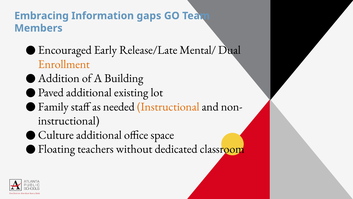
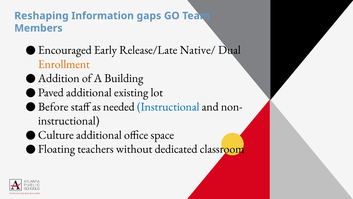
Embracing: Embracing -> Reshaping
Mental/: Mental/ -> Native/
Family: Family -> Before
Instructional at (168, 106) colour: orange -> blue
